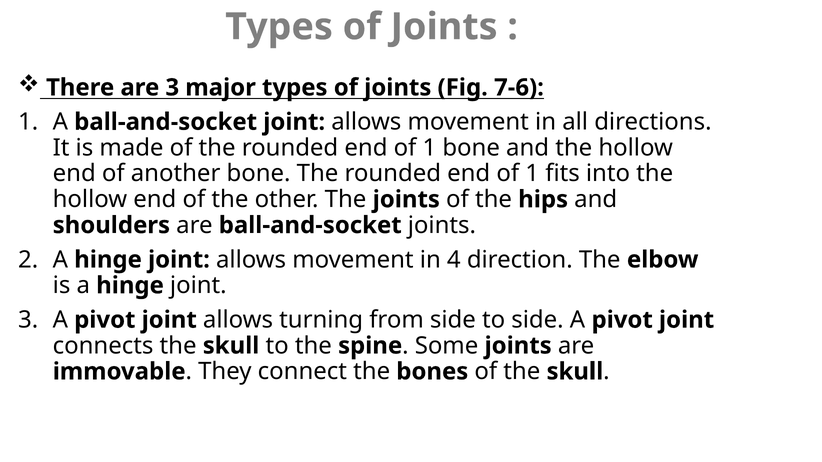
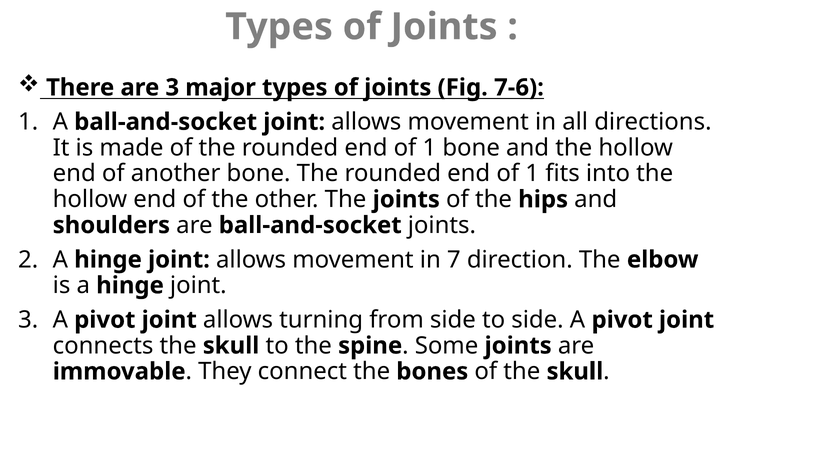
4: 4 -> 7
